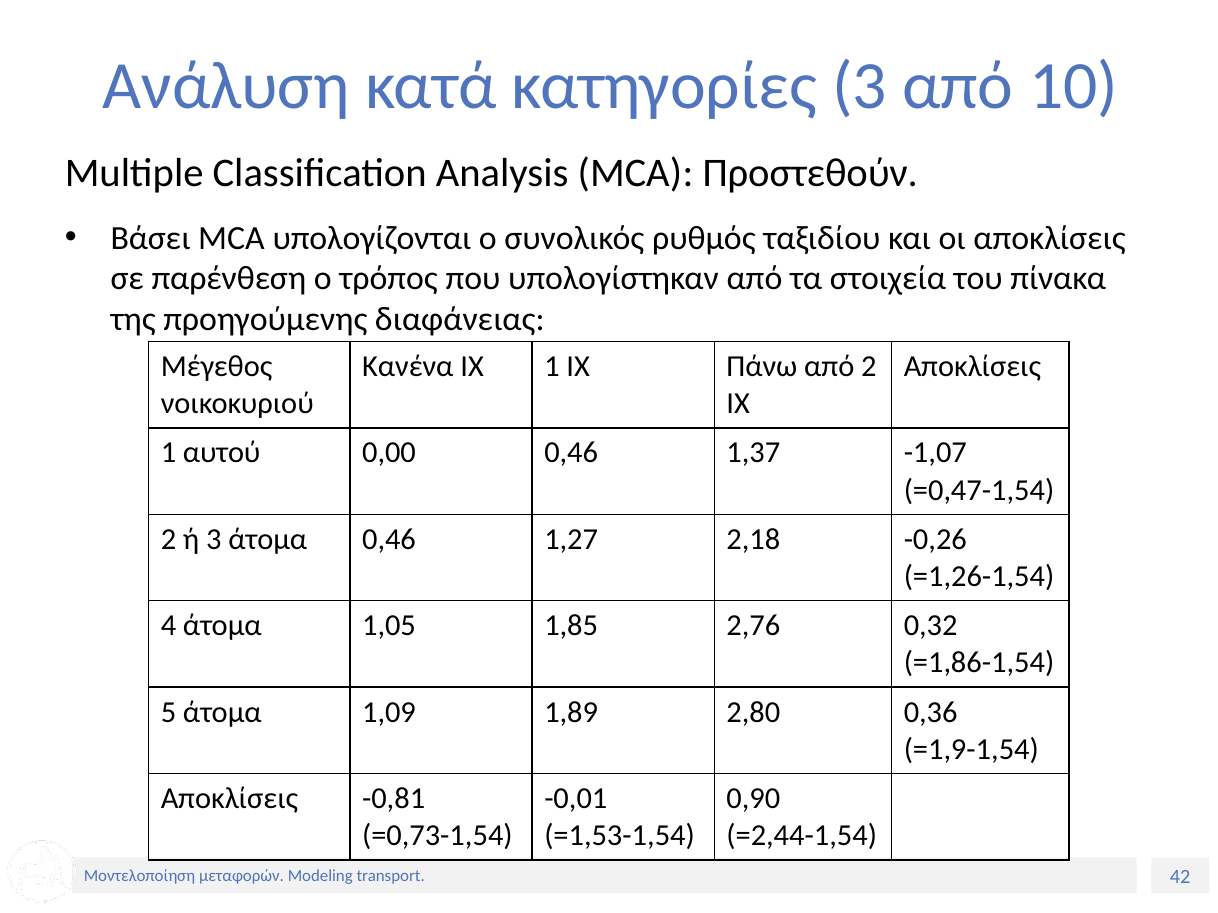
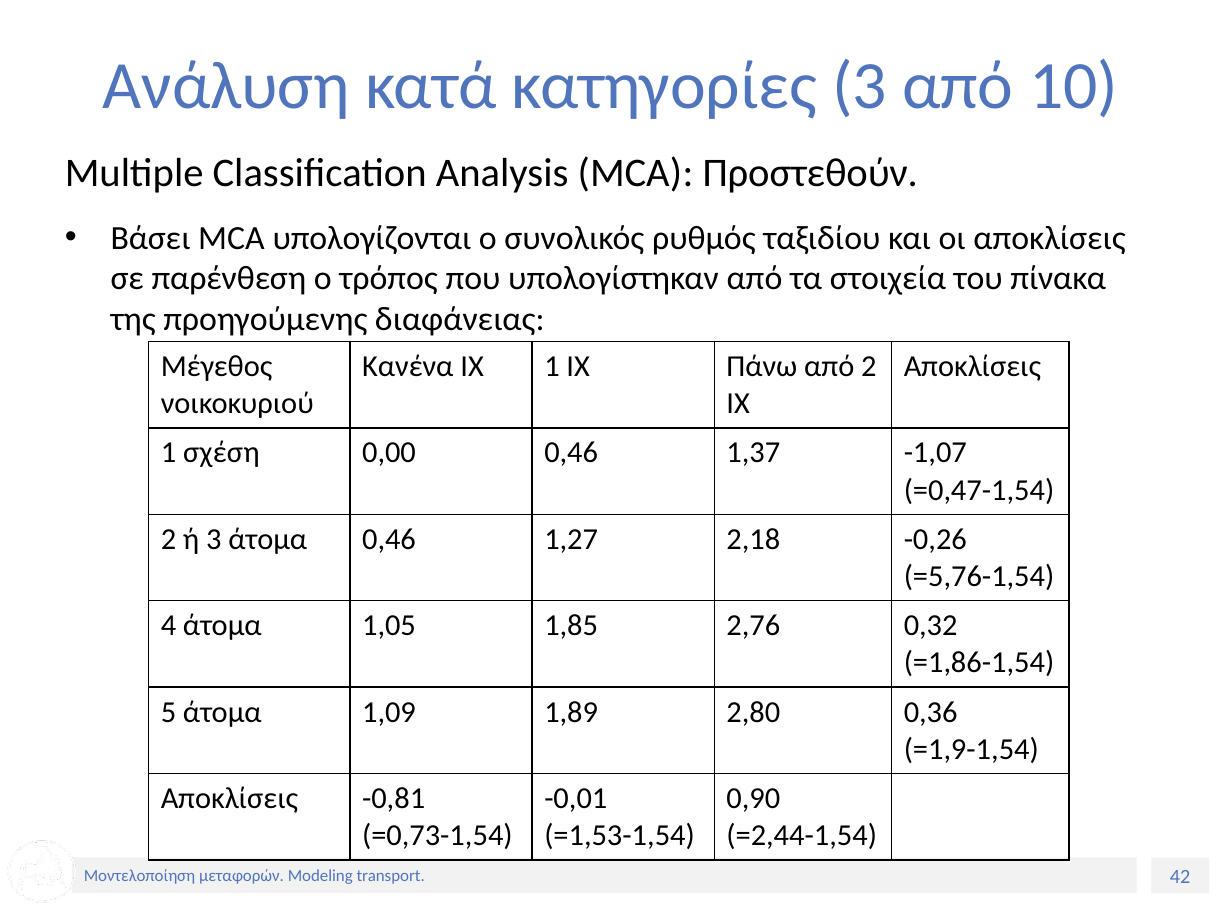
αυτού: αυτού -> σχέση
=1,26-1,54: =1,26-1,54 -> =5,76-1,54
